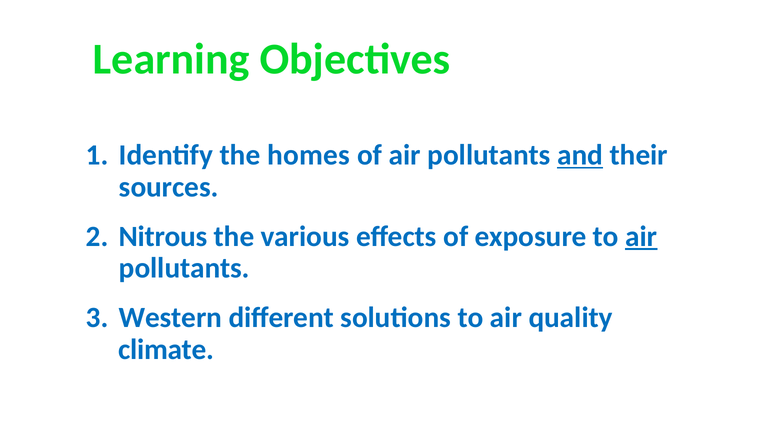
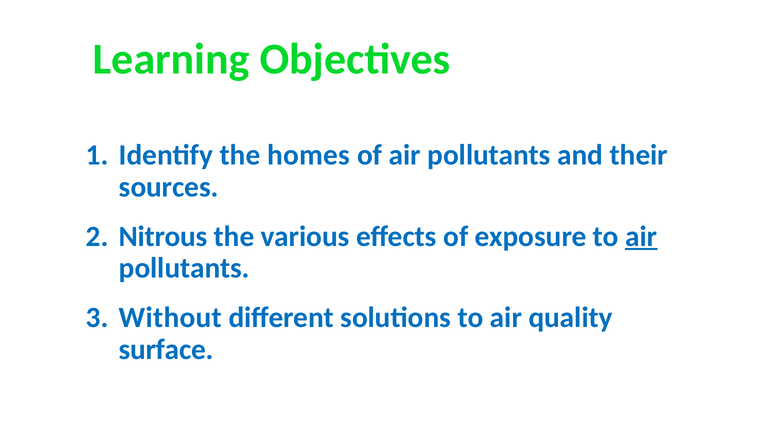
and underline: present -> none
Western: Western -> Without
climate: climate -> surface
